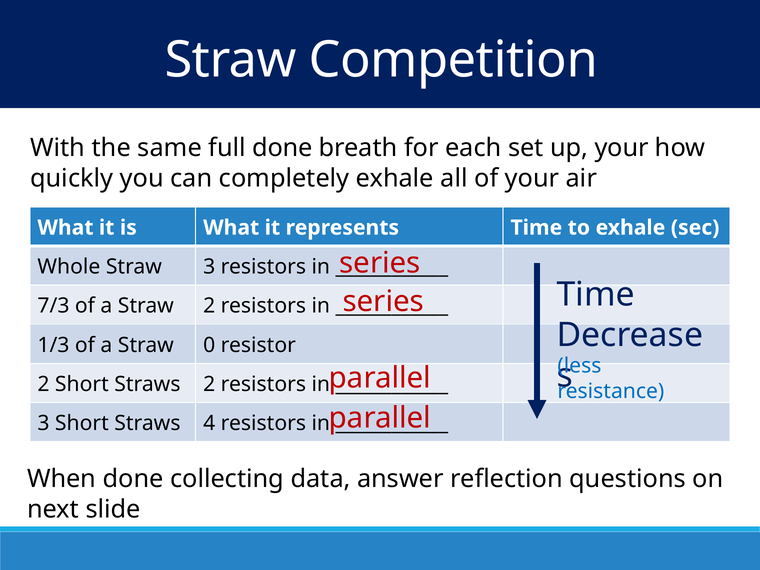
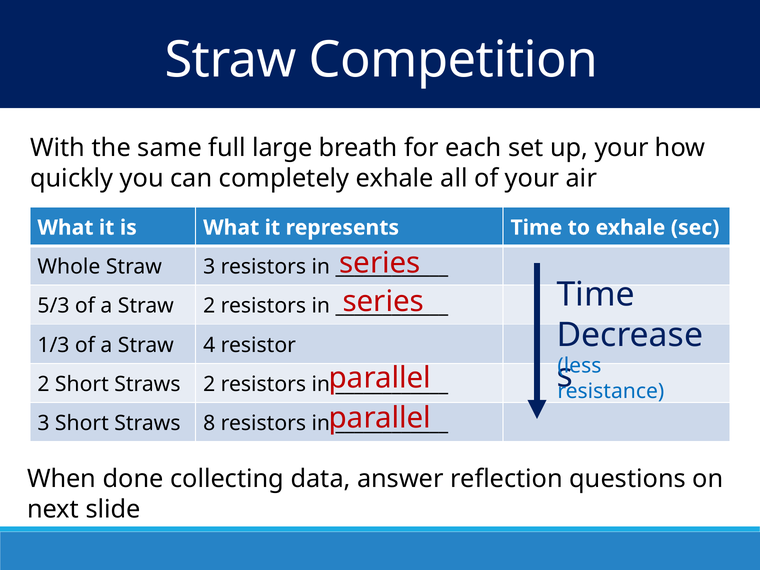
full done: done -> large
7/3: 7/3 -> 5/3
0: 0 -> 4
4: 4 -> 8
